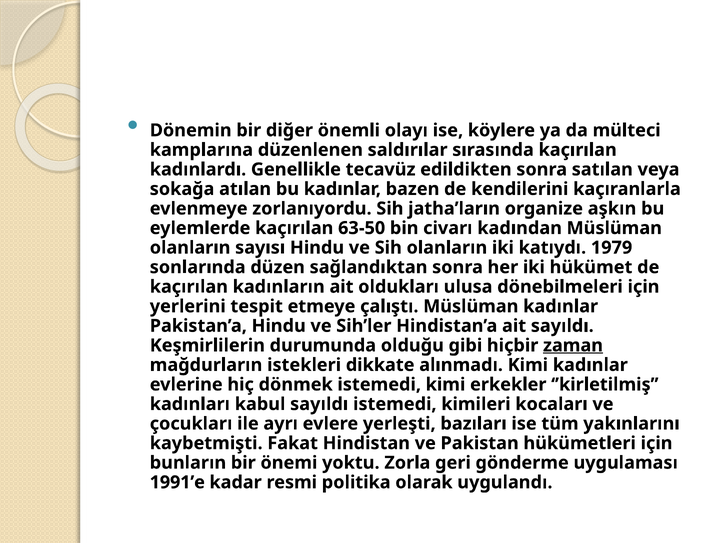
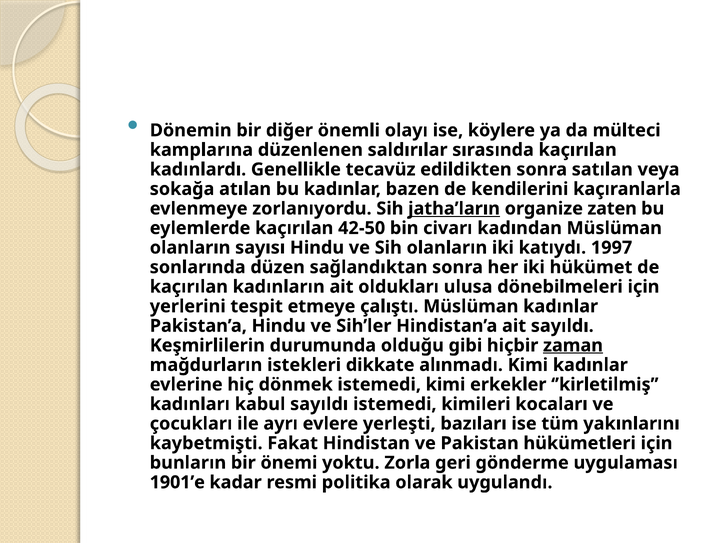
jatha’ların underline: none -> present
aşkın: aşkın -> zaten
63-50: 63-50 -> 42-50
1979: 1979 -> 1997
1991’e: 1991’e -> 1901’e
